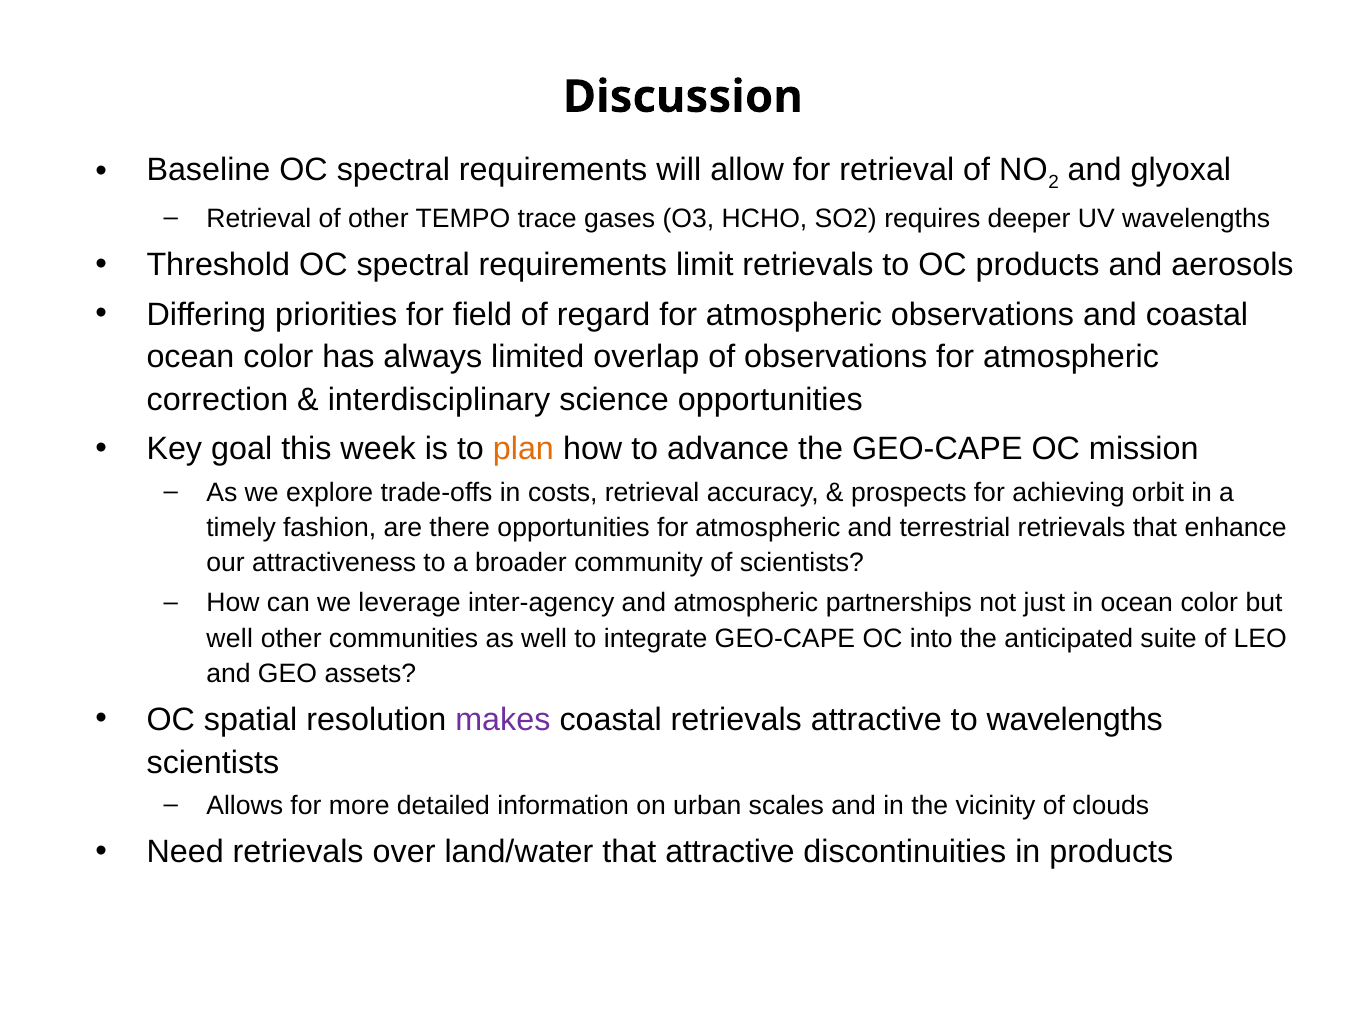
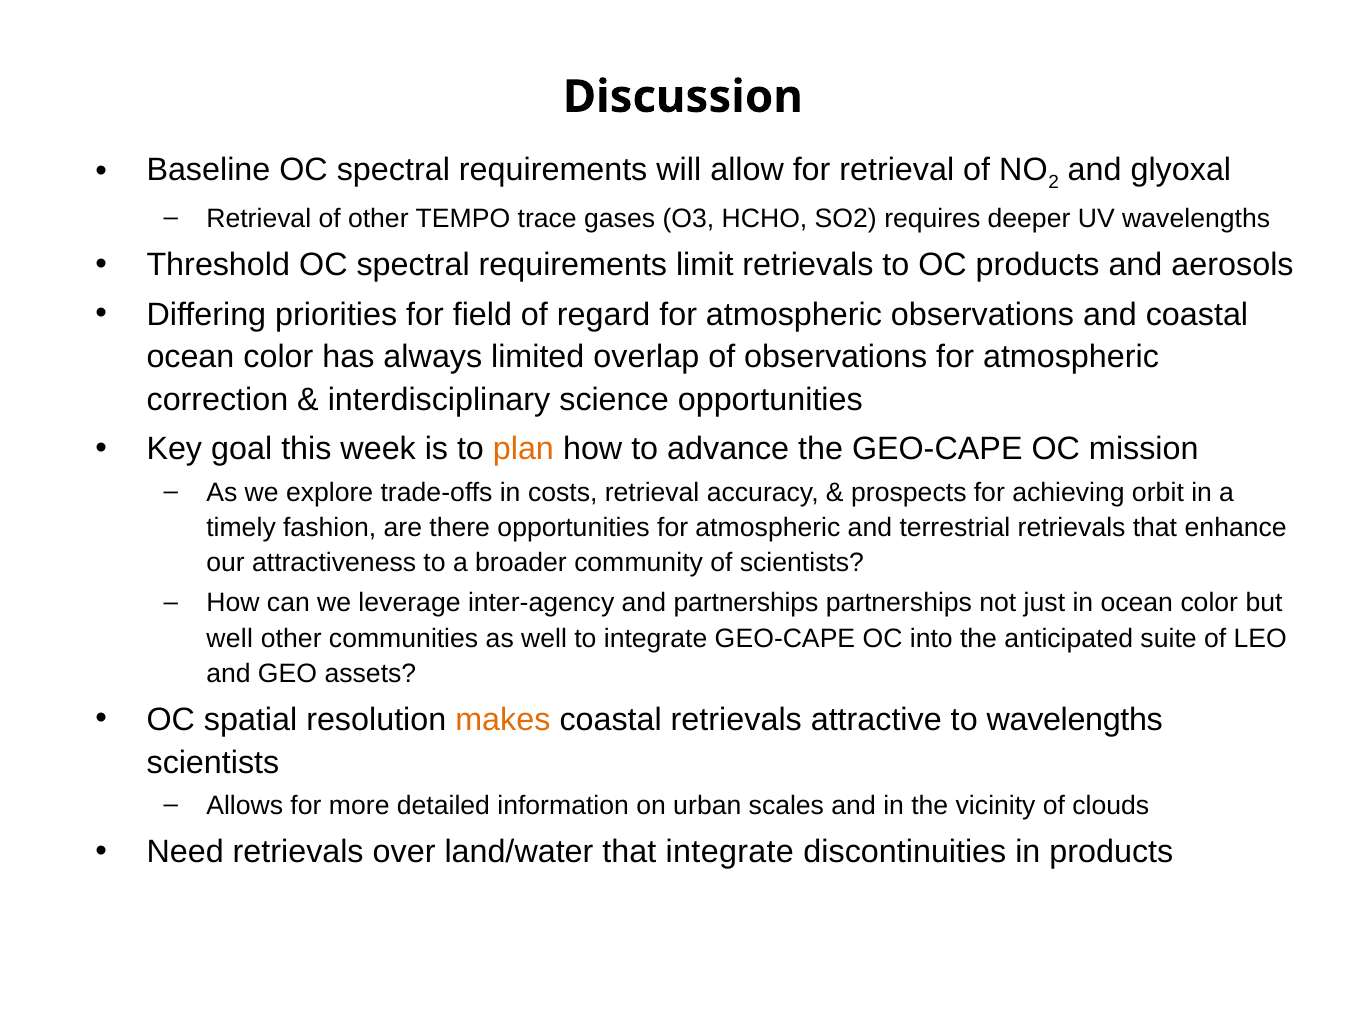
and atmospheric: atmospheric -> partnerships
makes colour: purple -> orange
that attractive: attractive -> integrate
